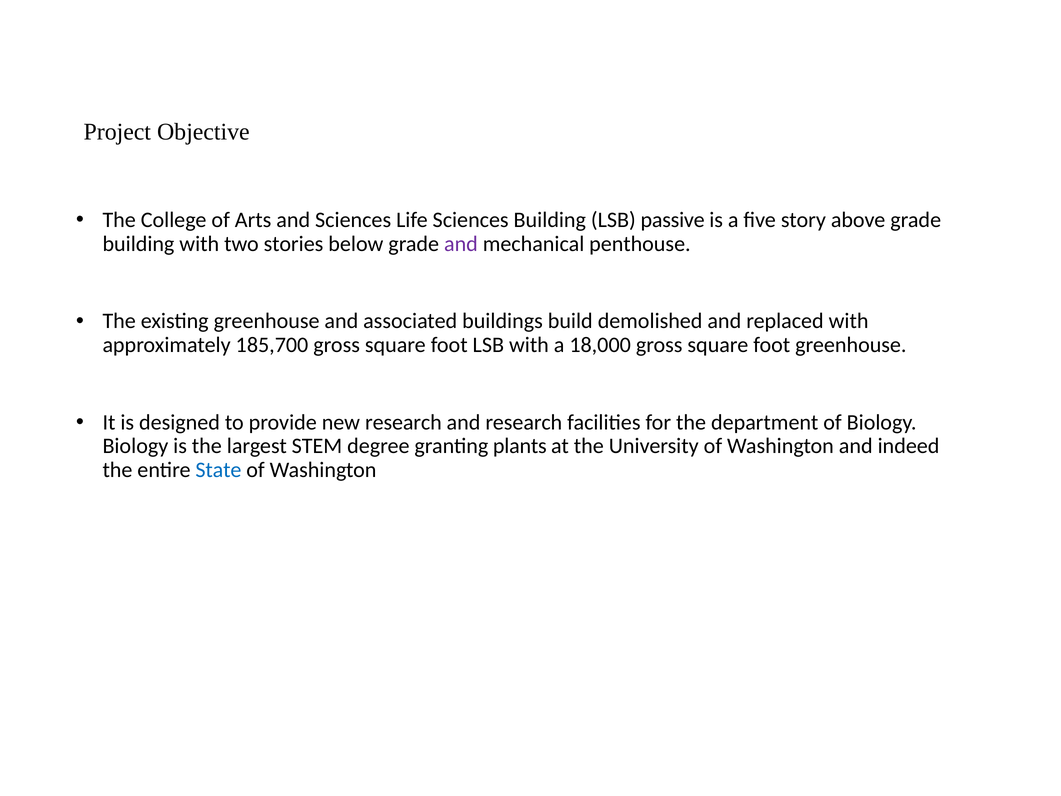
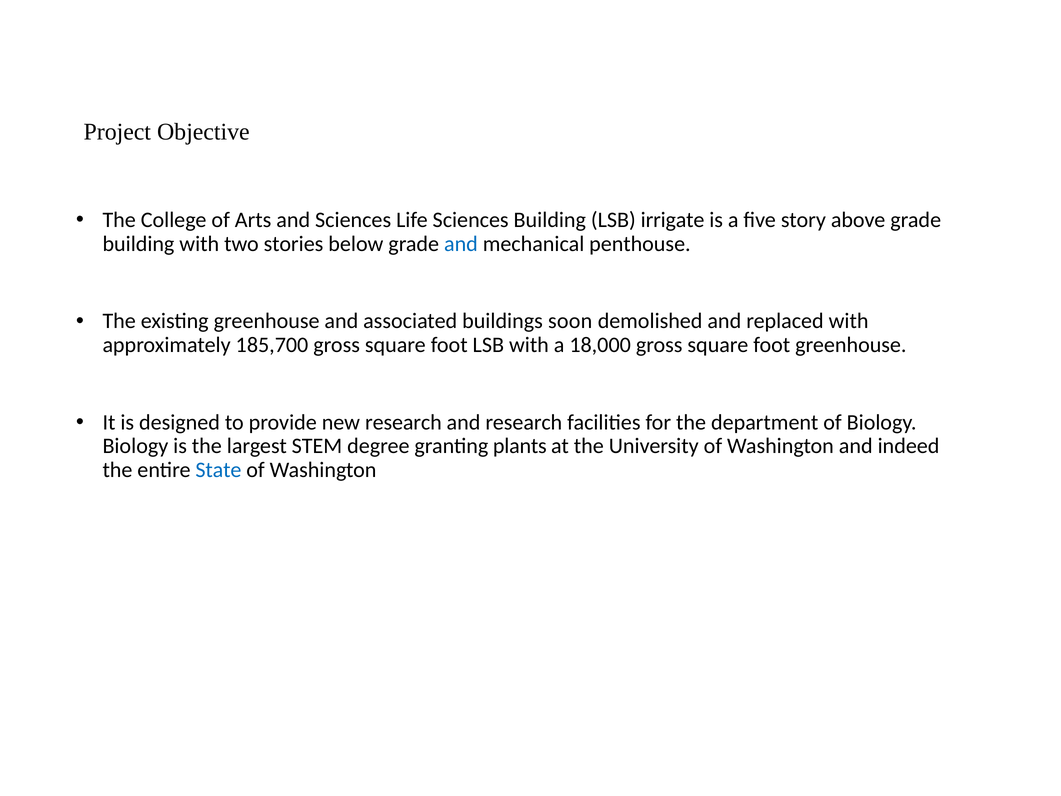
passive: passive -> irrigate
and at (461, 244) colour: purple -> blue
build: build -> soon
